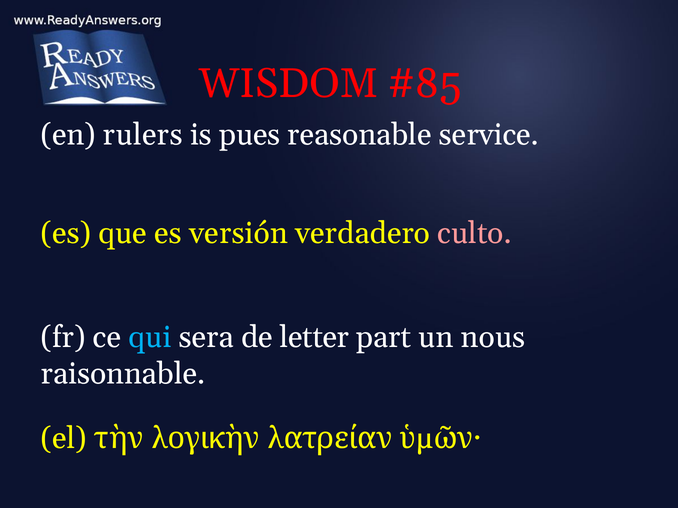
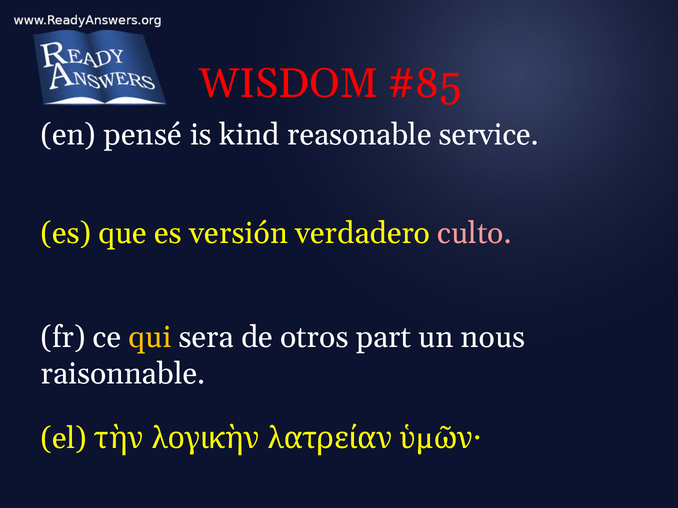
rulers: rulers -> pensé
pues: pues -> kind
qui colour: light blue -> yellow
letter: letter -> otros
